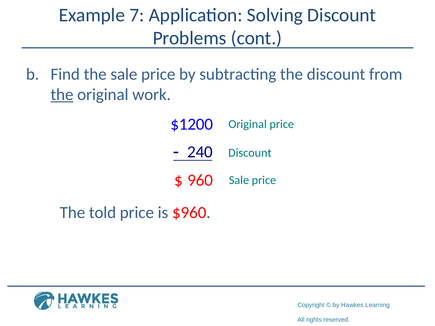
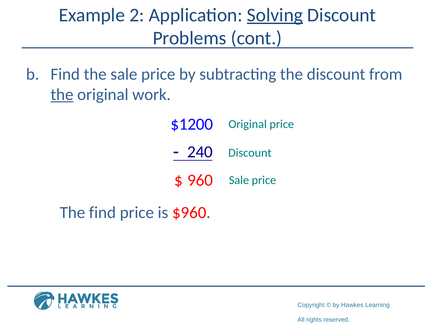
7: 7 -> 2
Solving underline: none -> present
The told: told -> find
